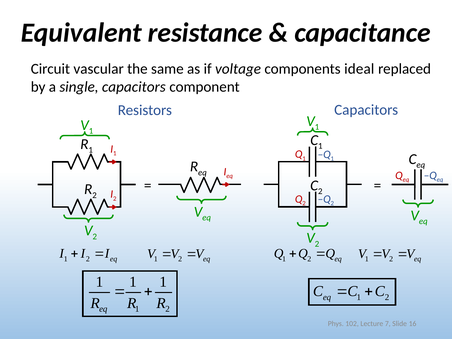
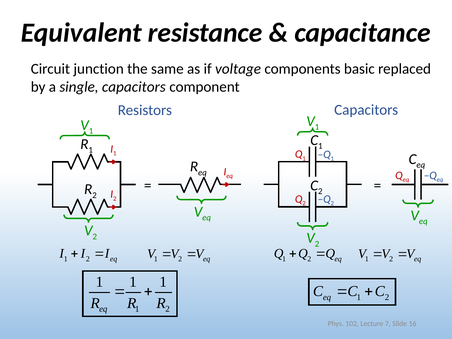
vascular: vascular -> junction
ideal: ideal -> basic
